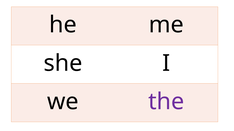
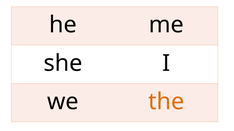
the colour: purple -> orange
